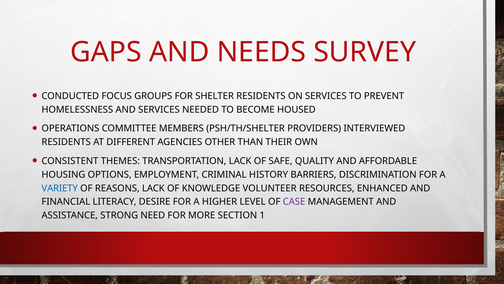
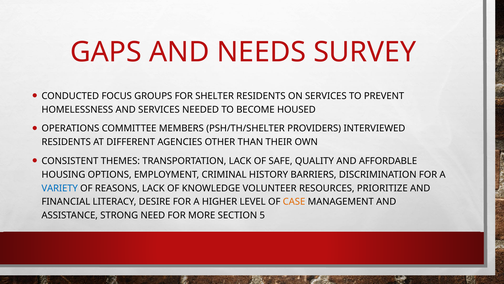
ENHANCED: ENHANCED -> PRIORITIZE
CASE colour: purple -> orange
1: 1 -> 5
